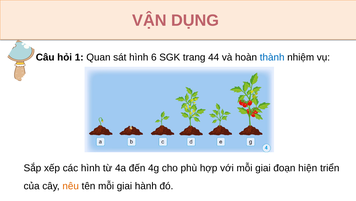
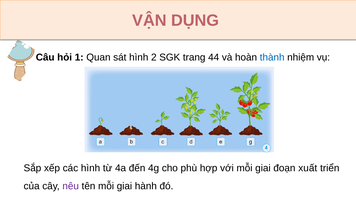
6: 6 -> 2
hiện: hiện -> xuất
nêu colour: orange -> purple
